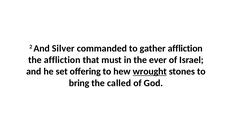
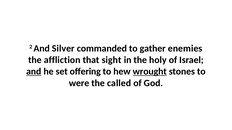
gather affliction: affliction -> enemies
must: must -> sight
ever: ever -> holy
and at (34, 72) underline: none -> present
bring: bring -> were
